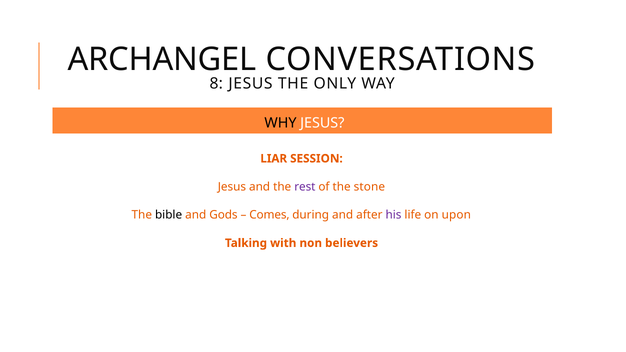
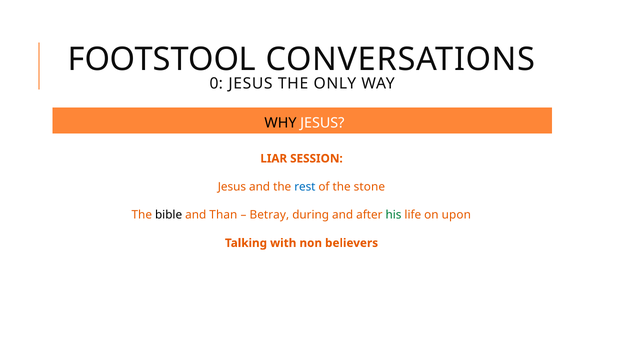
ARCHANGEL: ARCHANGEL -> FOOTSTOOL
8: 8 -> 0
rest colour: purple -> blue
Gods: Gods -> Than
Comes: Comes -> Betray
his colour: purple -> green
